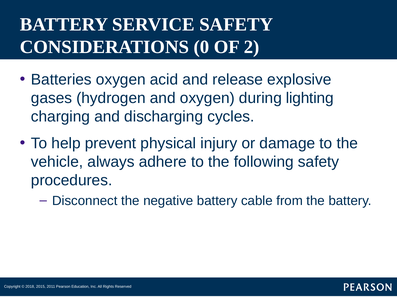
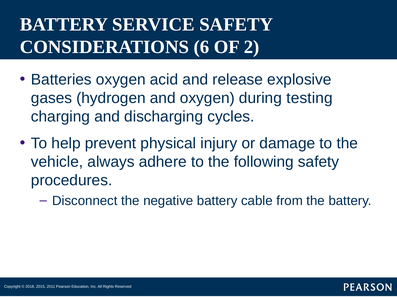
0: 0 -> 6
lighting: lighting -> testing
